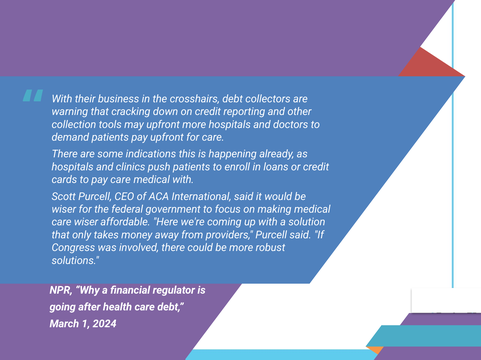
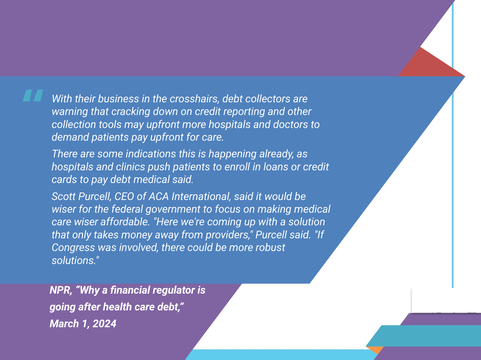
pay care: care -> debt
medical with: with -> said
